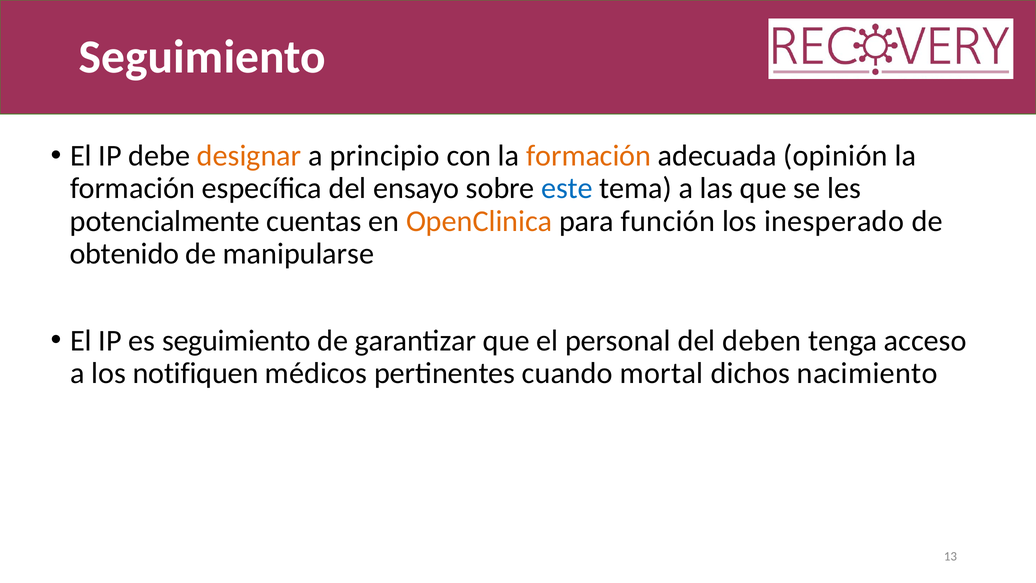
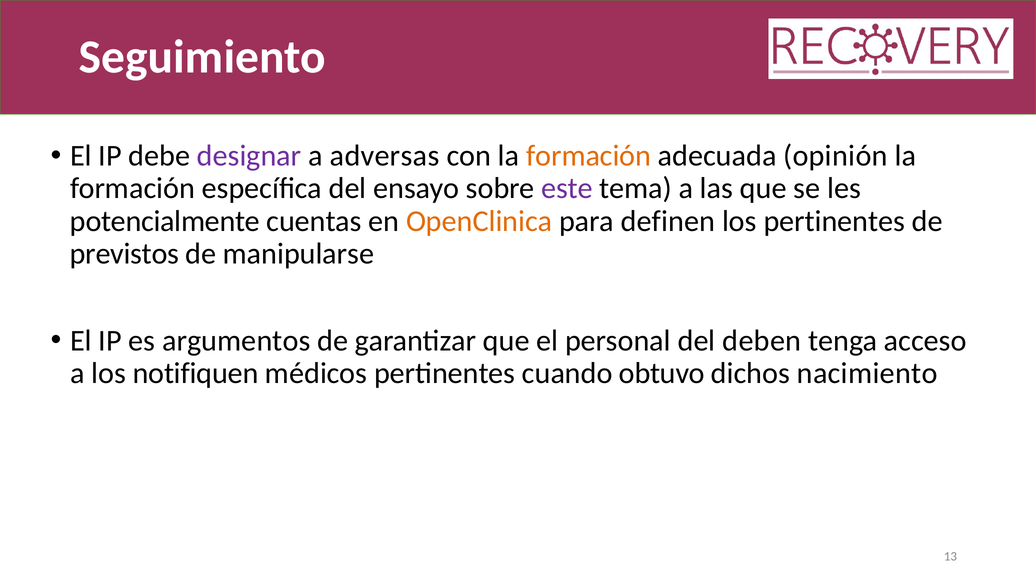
designar colour: orange -> purple
principio: principio -> adversas
este colour: blue -> purple
función: función -> definen
los inesperado: inesperado -> pertinentes
obtenido: obtenido -> previstos
es seguimiento: seguimiento -> argumentos
mortal: mortal -> obtuvo
